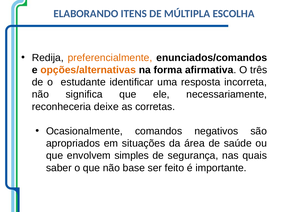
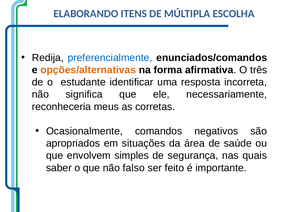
preferencialmente colour: orange -> blue
deixe: deixe -> meus
base: base -> falso
